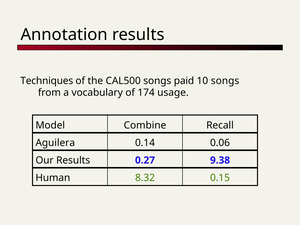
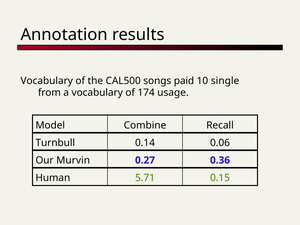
Techniques at (47, 81): Techniques -> Vocabulary
10 songs: songs -> single
Aguilera: Aguilera -> Turnbull
Our Results: Results -> Murvin
9.38: 9.38 -> 0.36
8.32: 8.32 -> 5.71
